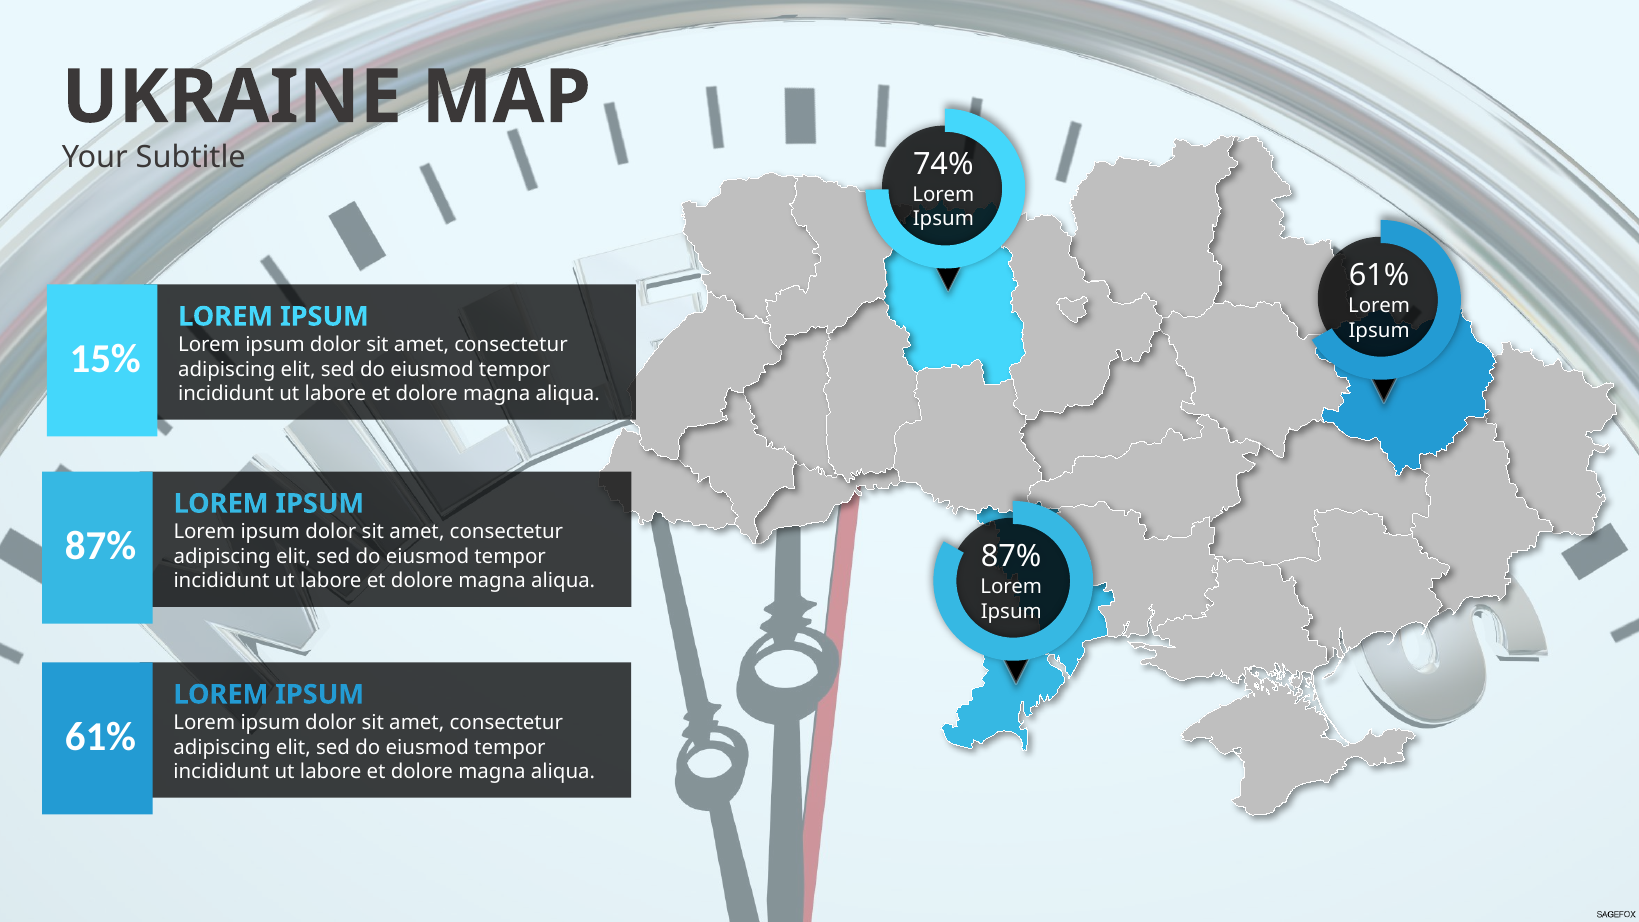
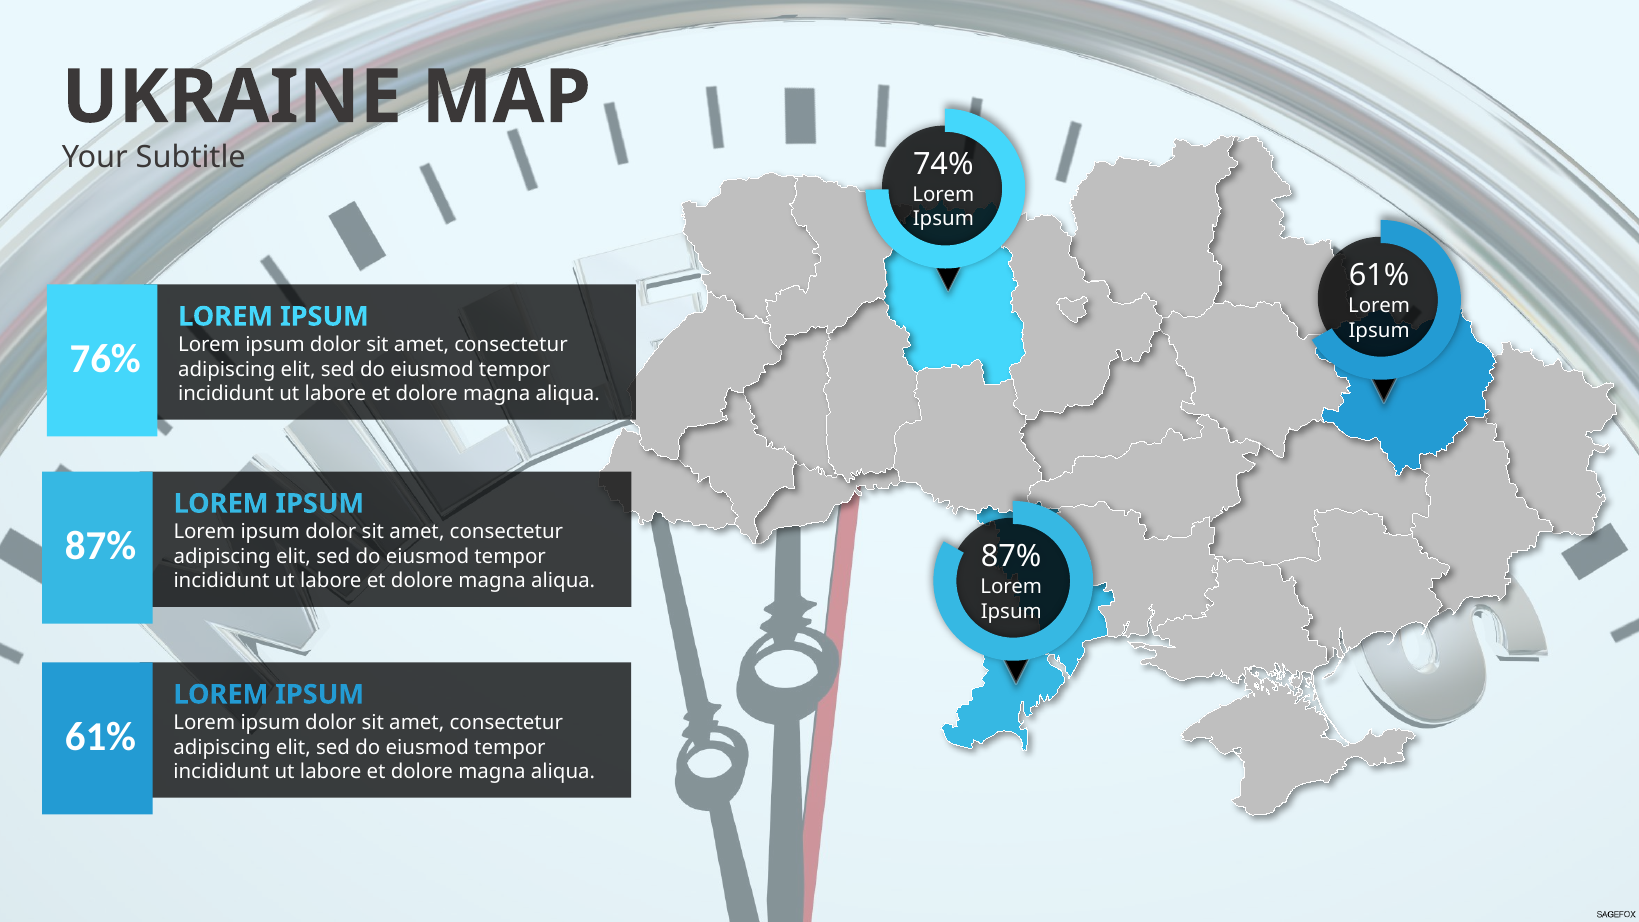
15%: 15% -> 76%
